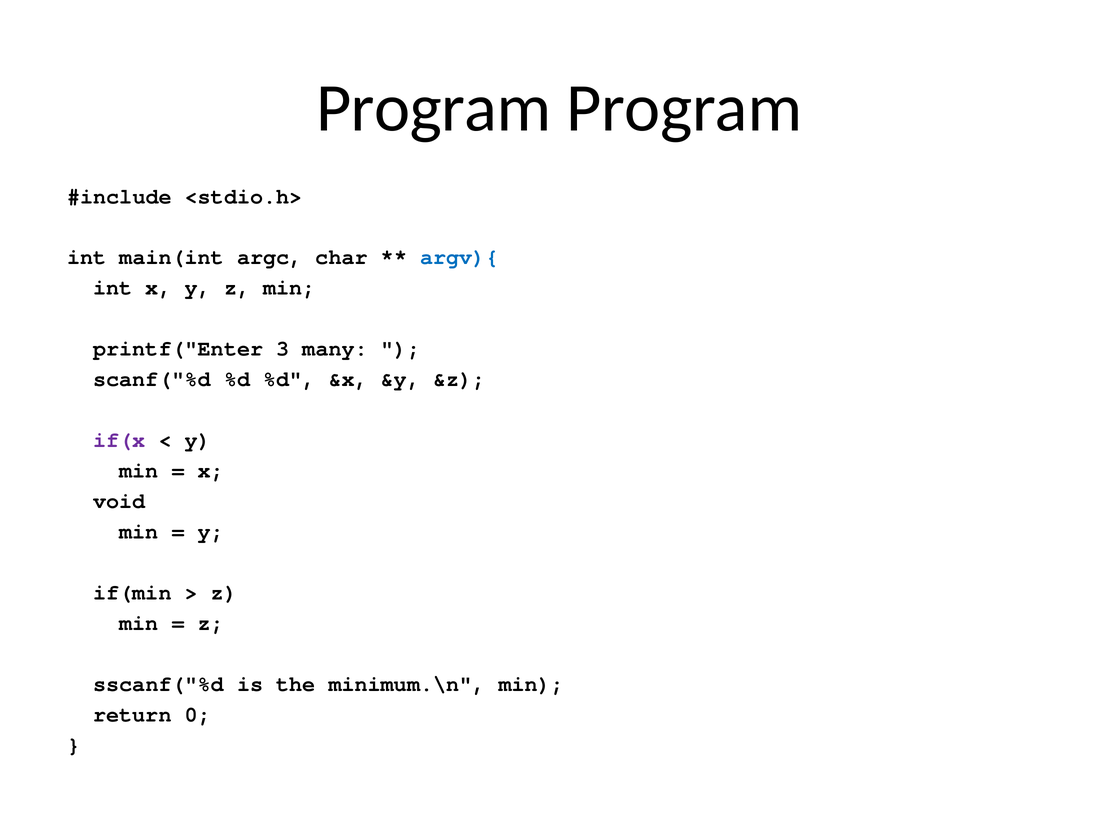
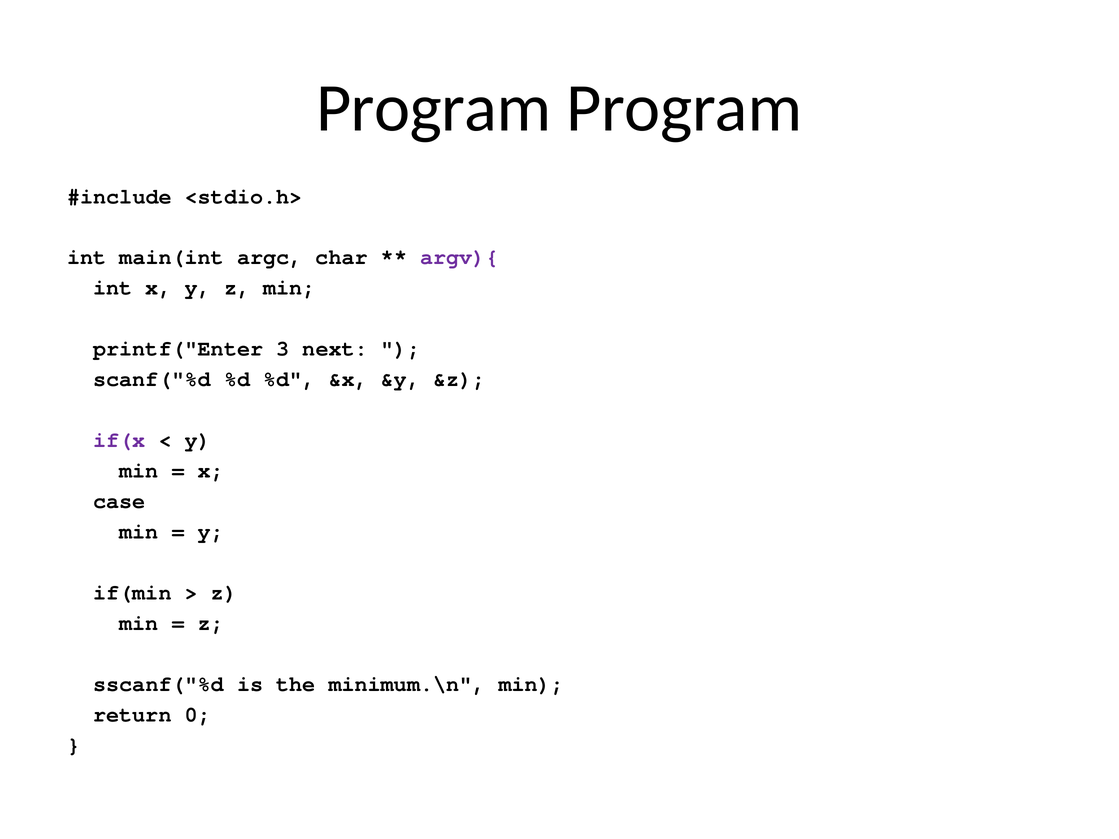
argv){ colour: blue -> purple
many: many -> next
void: void -> case
